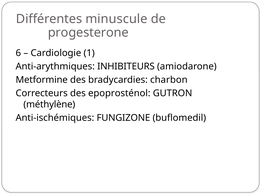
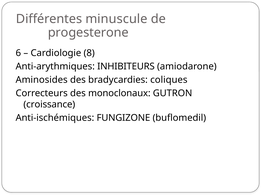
1: 1 -> 8
Metformine: Metformine -> Aminosides
charbon: charbon -> coliques
epoprosténol: epoprosténol -> monoclonaux
méthylène: méthylène -> croissance
